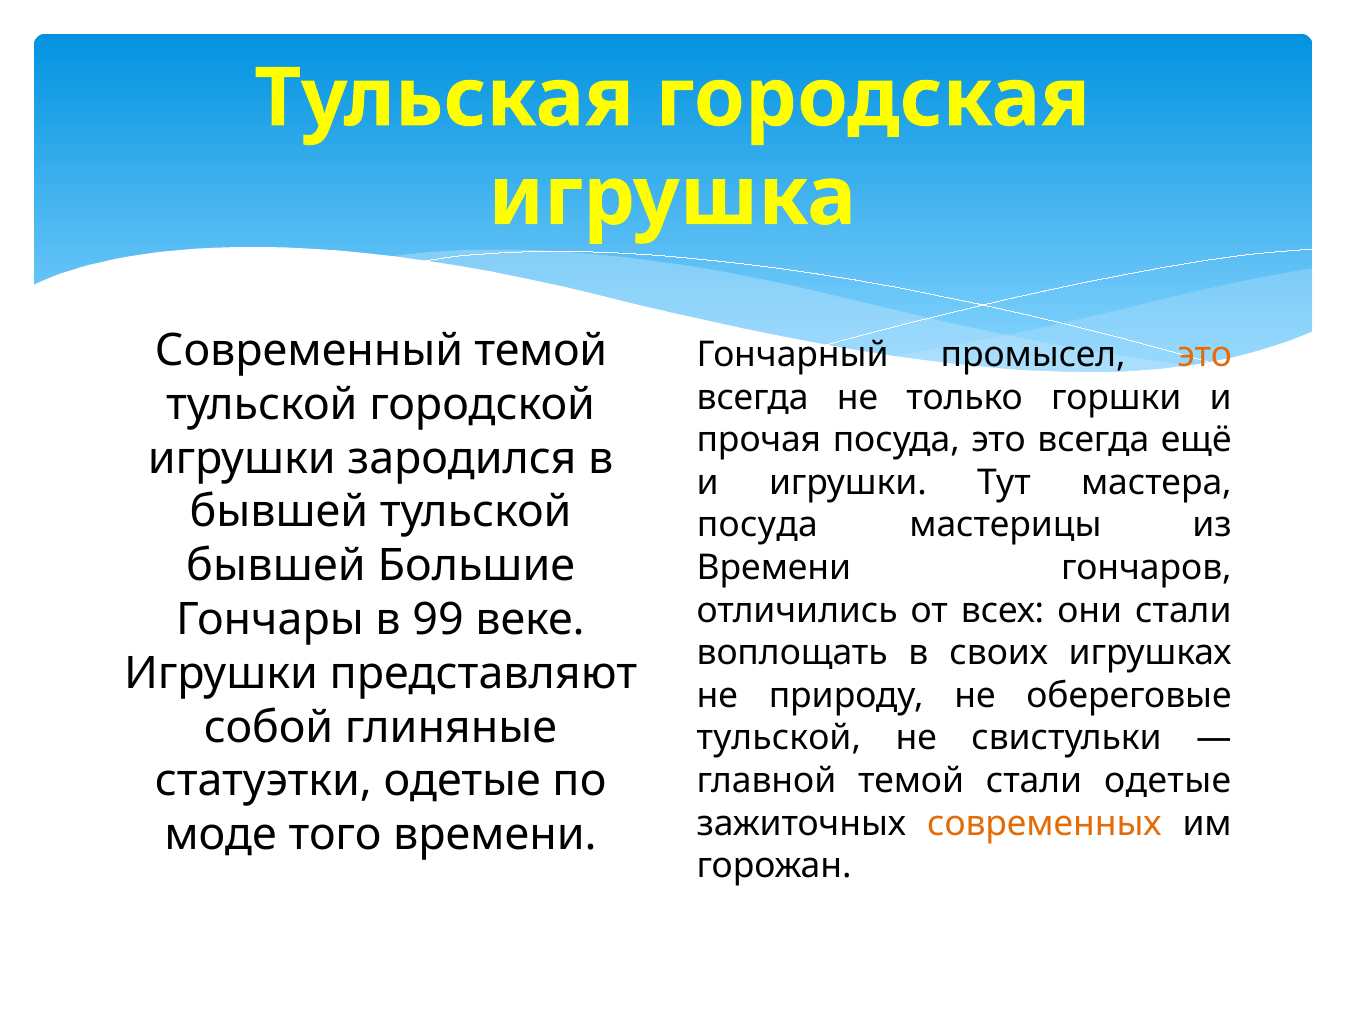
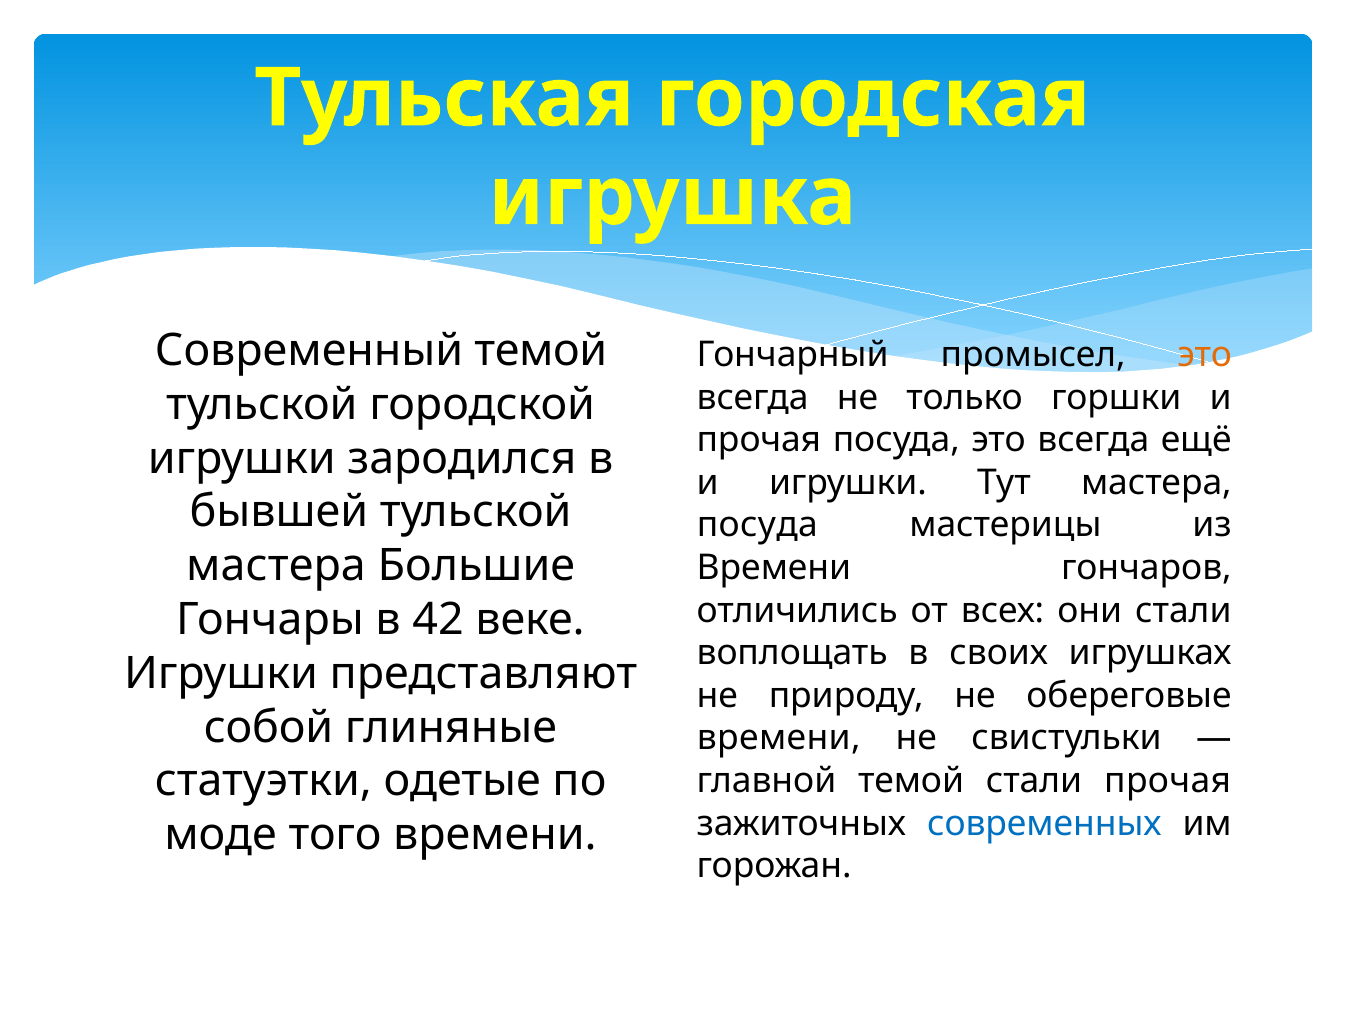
бывшей at (276, 566): бывшей -> мастера
99: 99 -> 42
тульской at (779, 738): тульской -> времени
стали одетые: одетые -> прочая
современных colour: orange -> blue
